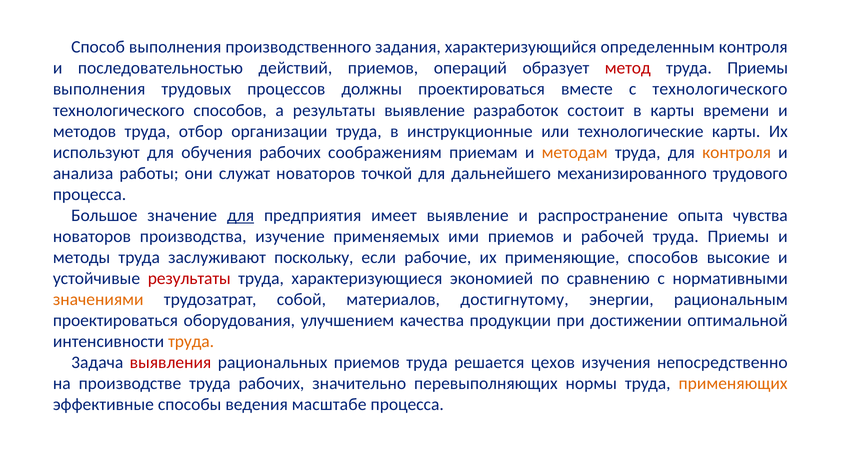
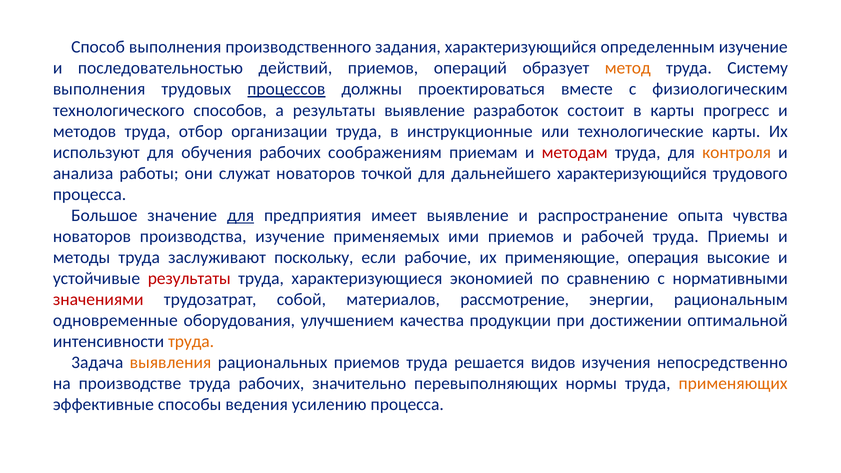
определенным контроля: контроля -> изучение
метод colour: red -> orange
Приемы at (758, 68): Приемы -> Систему
процессов underline: none -> present
с технологического: технологического -> физиологическим
времени: времени -> прогресс
методам colour: orange -> red
дальнейшего механизированного: механизированного -> характеризующийся
применяющие способов: способов -> операция
значениями colour: orange -> red
достигнутому: достигнутому -> рассмотрение
проектироваться at (115, 321): проектироваться -> одновременные
выявления colour: red -> orange
цехов: цехов -> видов
масштабе: масштабе -> усилению
